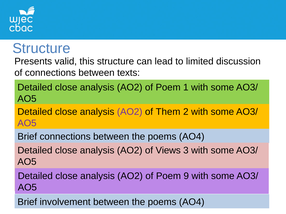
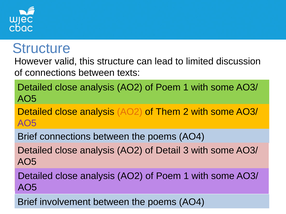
Presents: Presents -> However
AO2 at (130, 112) colour: purple -> orange
Views: Views -> Detail
9 at (186, 176): 9 -> 1
